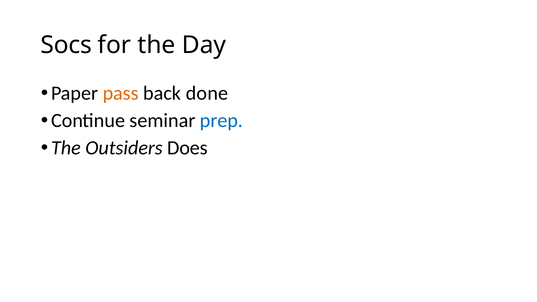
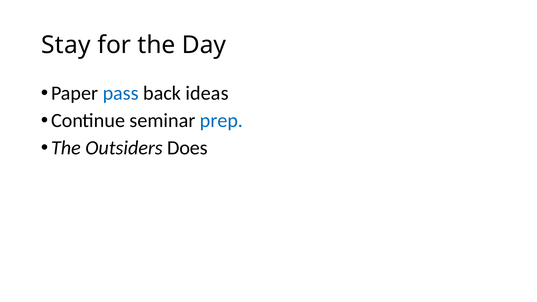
Socs: Socs -> Stay
pass colour: orange -> blue
done: done -> ideas
